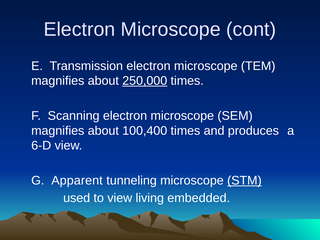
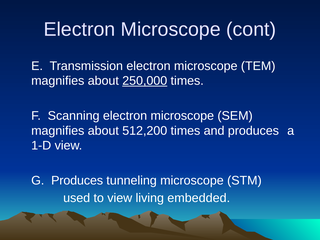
100,400: 100,400 -> 512,200
6-D: 6-D -> 1-D
G Apparent: Apparent -> Produces
STM underline: present -> none
